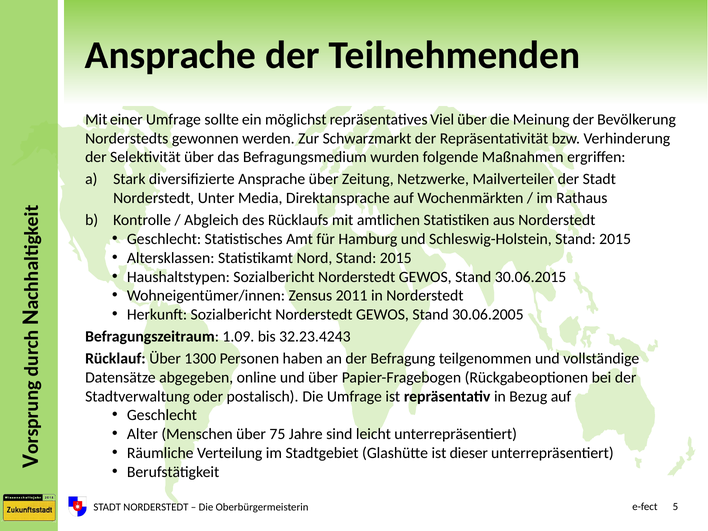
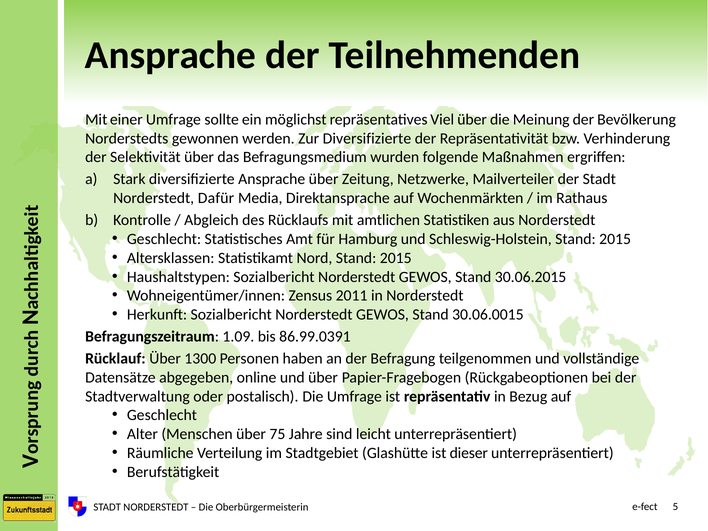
Zur Schwarzmarkt: Schwarzmarkt -> Diversifizierte
Unter: Unter -> Dafür
30.06.2005: 30.06.2005 -> 30.06.0015
32.23.4243: 32.23.4243 -> 86.99.0391
